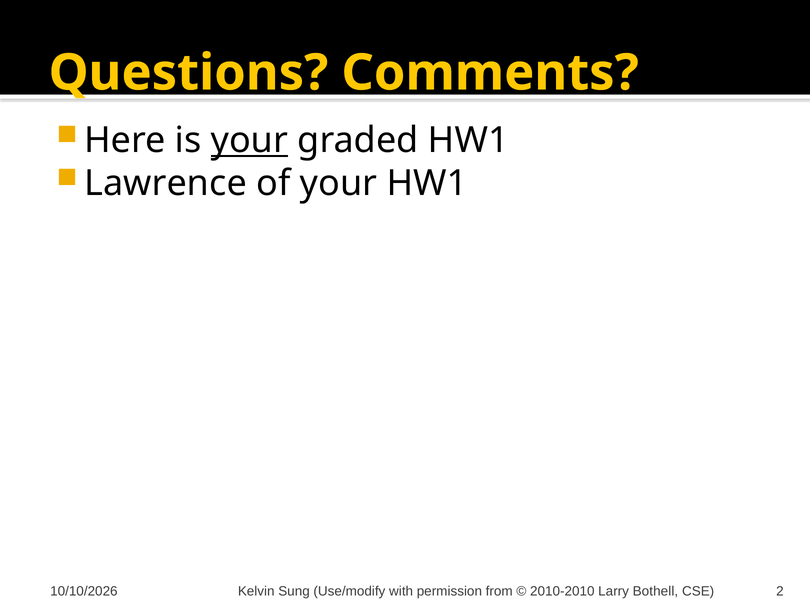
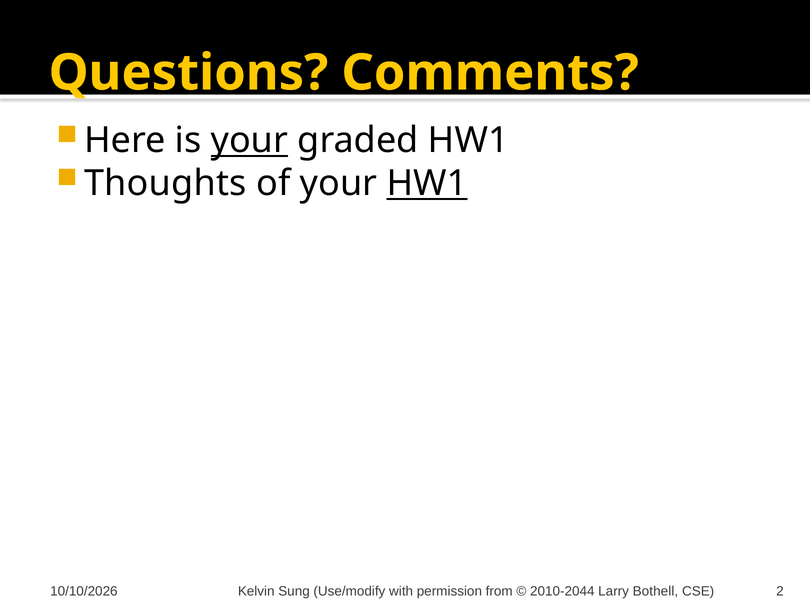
Lawrence: Lawrence -> Thoughts
HW1 at (427, 183) underline: none -> present
2010-2010: 2010-2010 -> 2010-2044
